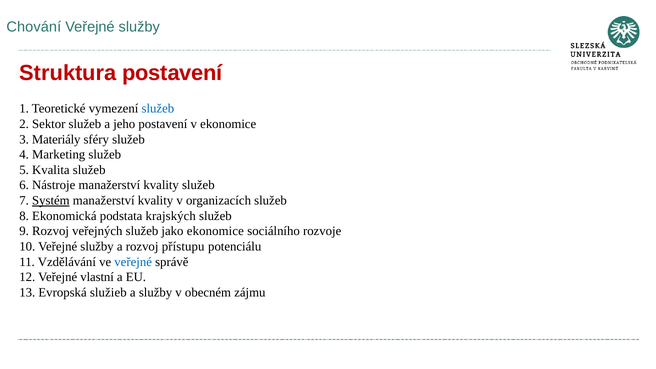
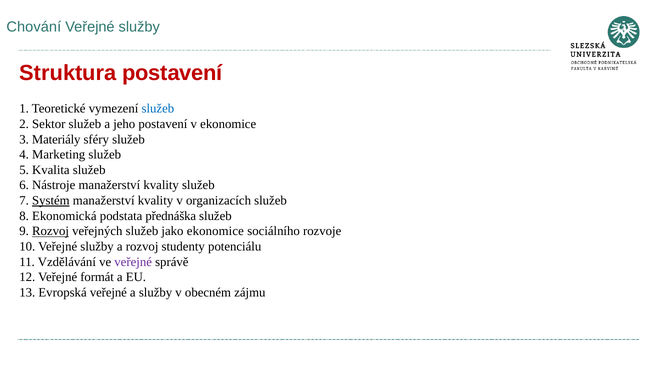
krajských: krajských -> přednáška
Rozvoj at (51, 231) underline: none -> present
přístupu: přístupu -> studenty
veřejné at (133, 262) colour: blue -> purple
vlastní: vlastní -> formát
Evropská služieb: služieb -> veřejné
